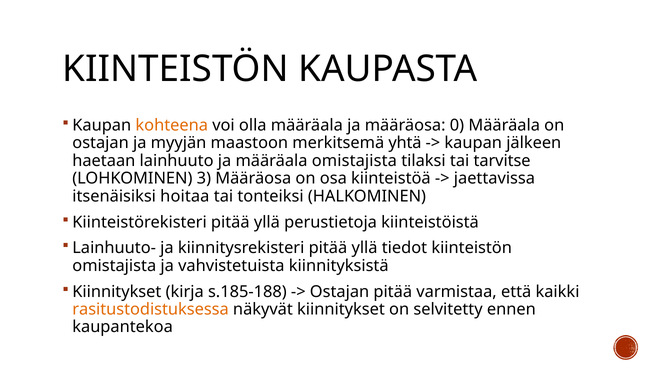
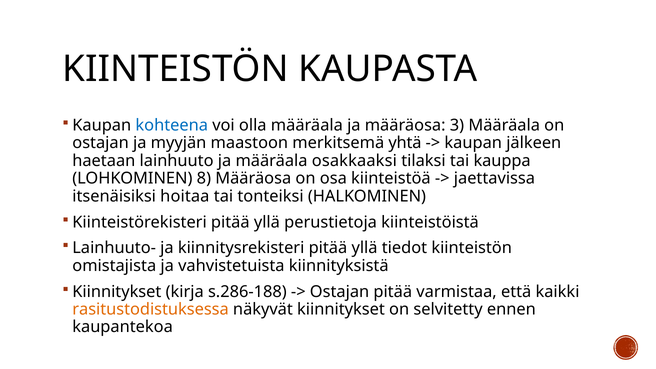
kohteena colour: orange -> blue
0: 0 -> 3
määräala omistajista: omistajista -> osakkaaksi
tarvitse: tarvitse -> kauppa
3: 3 -> 8
s.185-188: s.185-188 -> s.286-188
